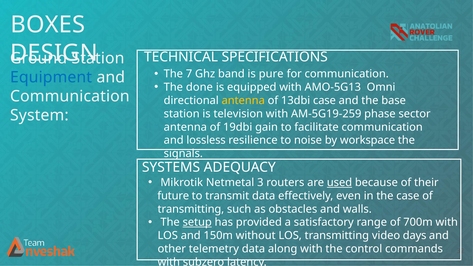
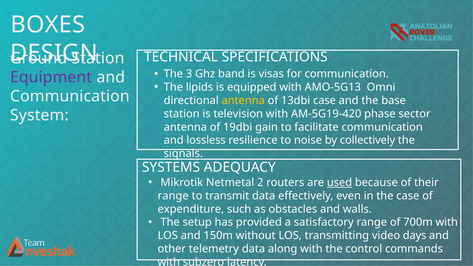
7: 7 -> 3
pure: pure -> visas
Equipment colour: blue -> purple
done: done -> lipids
AM-5G19-259: AM-5G19-259 -> AM-5G19-420
workspace: workspace -> collectively
3: 3 -> 2
future at (173, 196): future -> range
transmitting at (191, 209): transmitting -> expenditure
setup underline: present -> none
